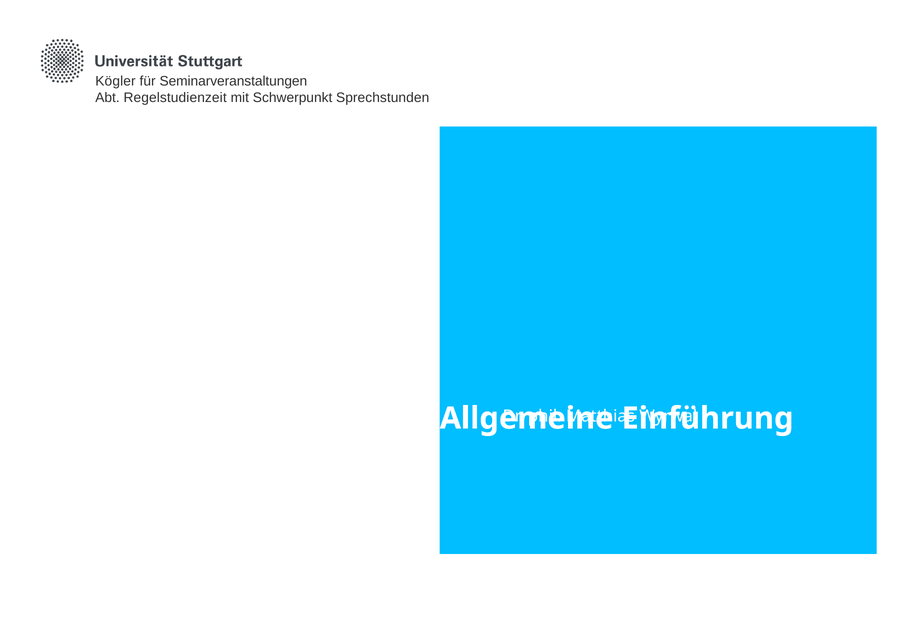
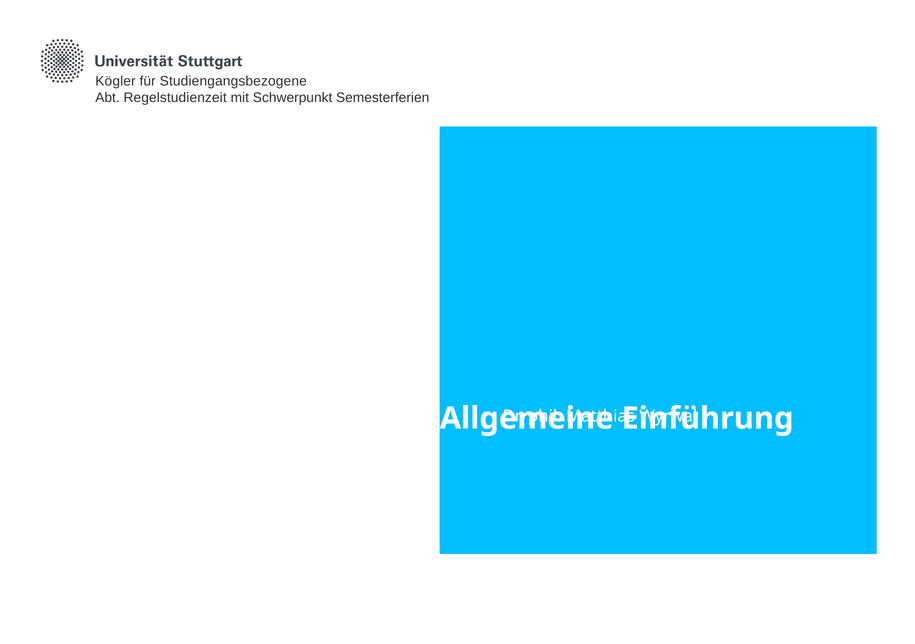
Seminarveranstaltungen: Seminarveranstaltungen -> Studiengangsbezogene
Sprechstunden: Sprechstunden -> Semesterferien
